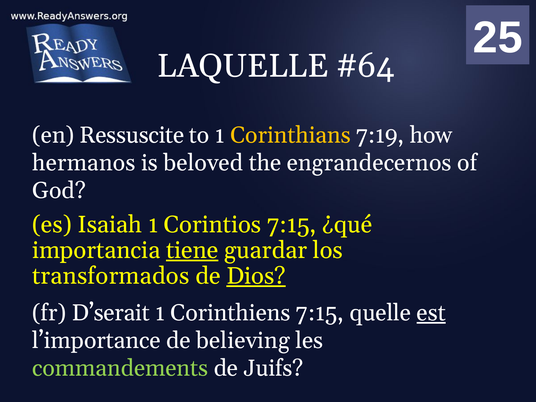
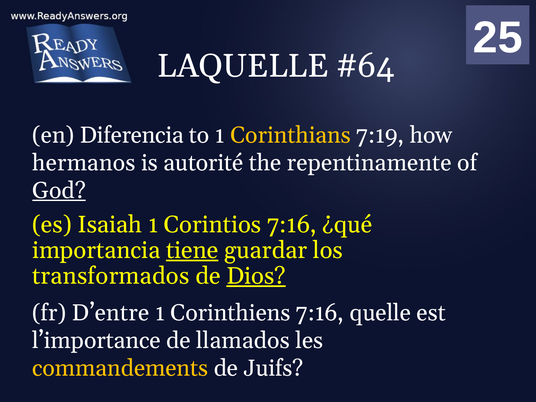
Ressuscite: Ressuscite -> Diferencia
beloved: beloved -> autorité
engrandecernos: engrandecernos -> repentinamente
God underline: none -> present
Corintios 7:15: 7:15 -> 7:16
D’serait: D’serait -> D’entre
Corinthiens 7:15: 7:15 -> 7:16
est underline: present -> none
believing: believing -> llamados
commandements colour: light green -> yellow
